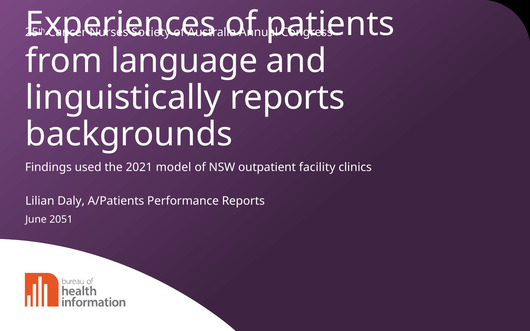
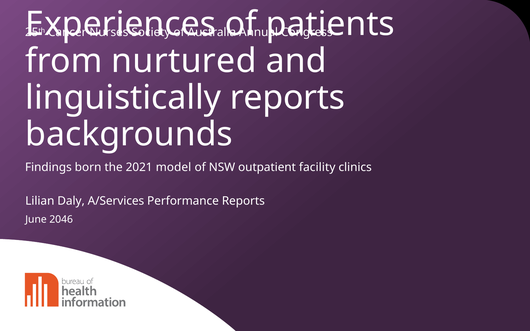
language: language -> nurtured
used: used -> born
A/Patients: A/Patients -> A/Services
2051: 2051 -> 2046
